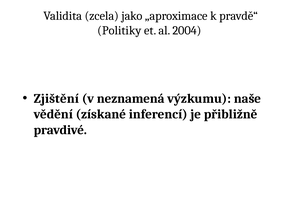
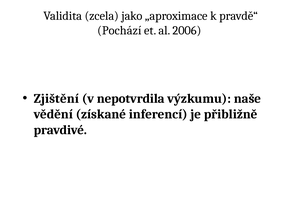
Politiky: Politiky -> Pochází
2004: 2004 -> 2006
neznamená: neznamená -> nepotvrdila
